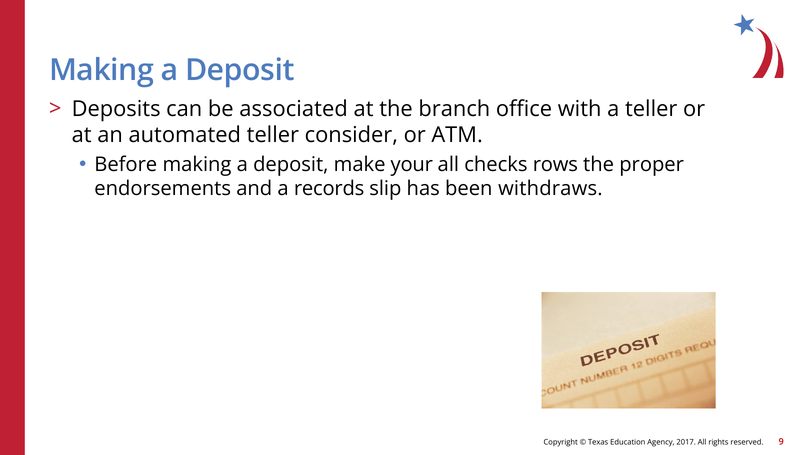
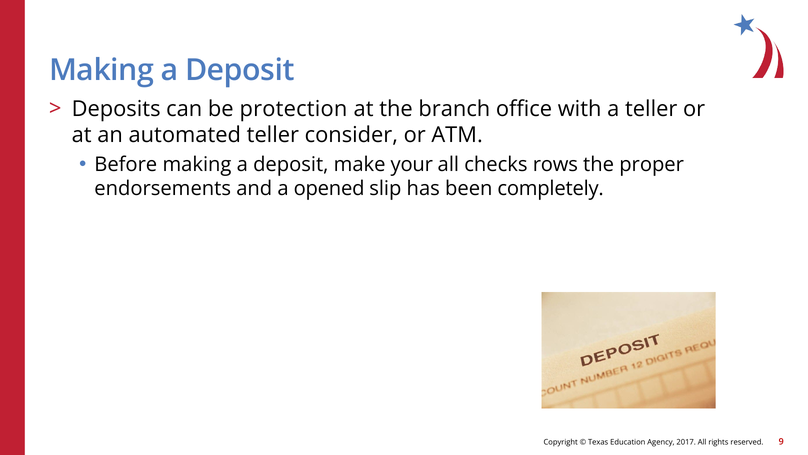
associated: associated -> protection
records: records -> opened
withdraws: withdraws -> completely
